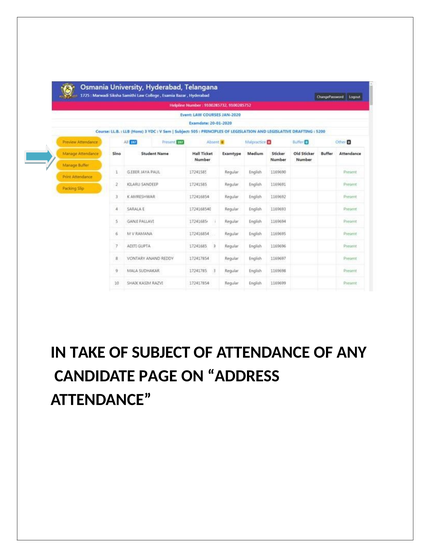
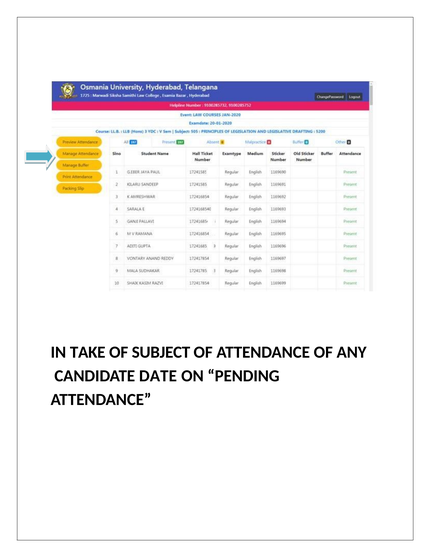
PAGE: PAGE -> DATE
ADDRESS: ADDRESS -> PENDING
